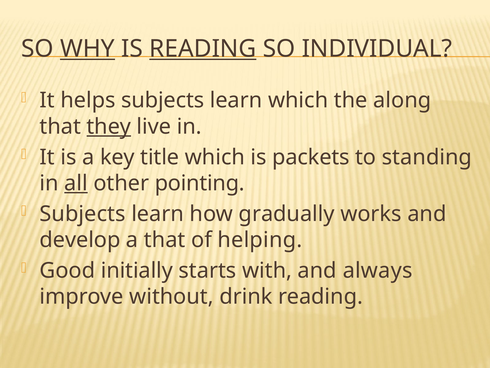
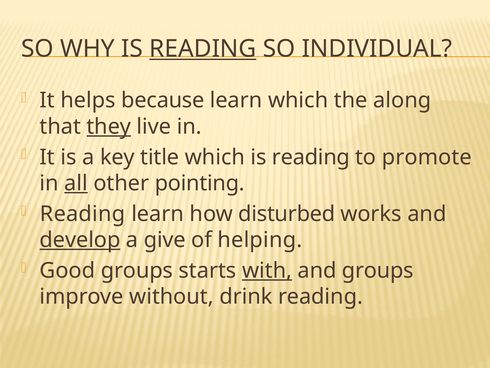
WHY underline: present -> none
helps subjects: subjects -> because
which is packets: packets -> reading
standing: standing -> promote
Subjects at (83, 214): Subjects -> Reading
gradually: gradually -> disturbed
develop underline: none -> present
a that: that -> give
Good initially: initially -> groups
with underline: none -> present
and always: always -> groups
